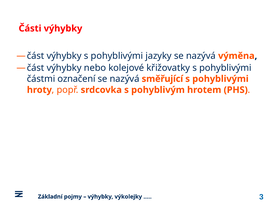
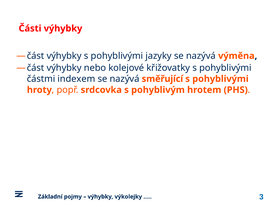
označení: označení -> indexem
